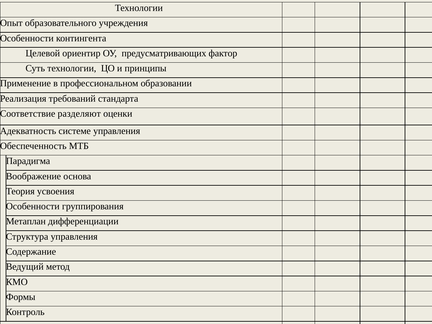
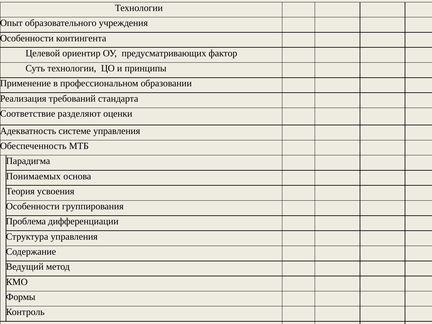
Воображение: Воображение -> Понимаемых
Метаплан: Метаплан -> Проблема
